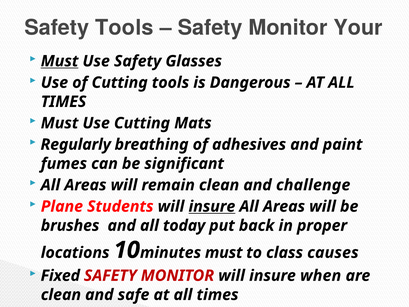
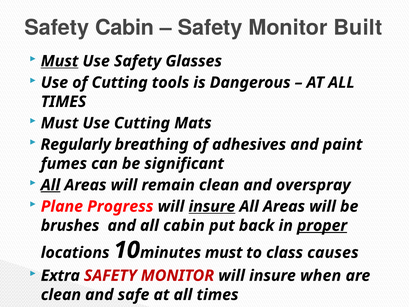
Safety Tools: Tools -> Cabin
Your: Your -> Built
All at (50, 185) underline: none -> present
challenge: challenge -> overspray
Students: Students -> Progress
all today: today -> cabin
proper underline: none -> present
Fixed: Fixed -> Extra
